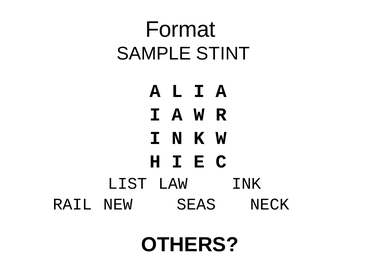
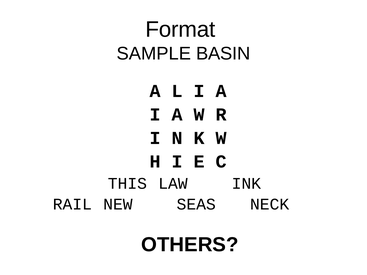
STINT: STINT -> BASIN
LIST: LIST -> THIS
